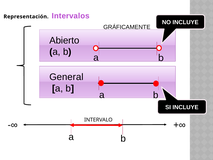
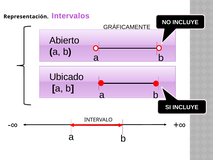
General: General -> Ubicado
